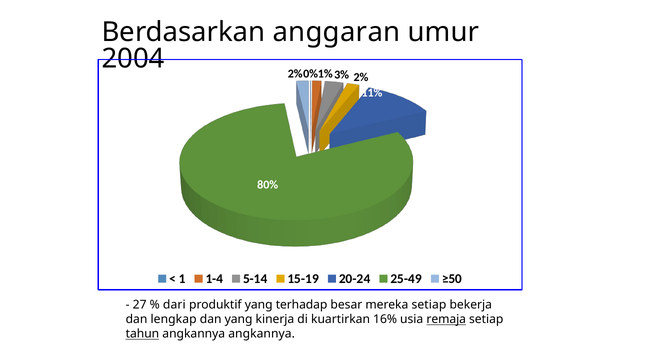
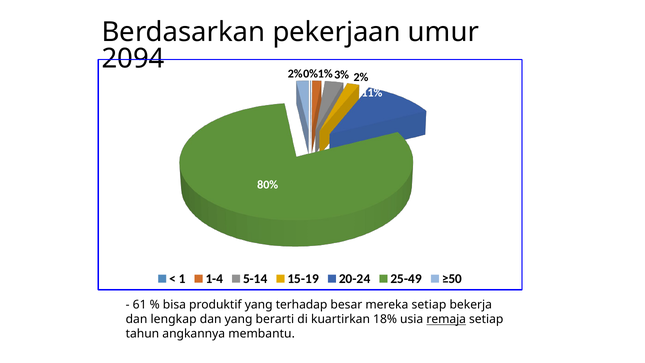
anggaran: anggaran -> pekerjaan
2004: 2004 -> 2094
27: 27 -> 61
dari: dari -> bisa
kinerja: kinerja -> berarti
16%: 16% -> 18%
tahun underline: present -> none
angkannya angkannya: angkannya -> membantu
